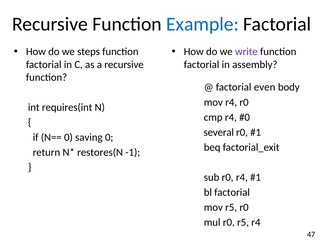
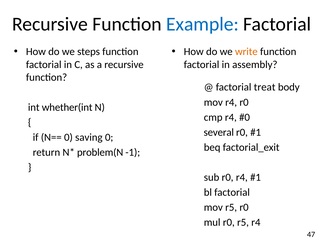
write colour: purple -> orange
even: even -> treat
requires(int: requires(int -> whether(int
restores(N: restores(N -> problem(N
